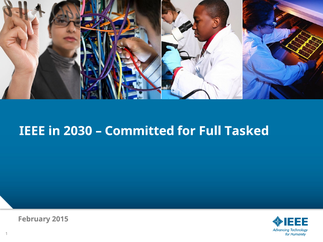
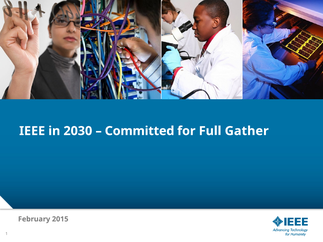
Tasked: Tasked -> Gather
